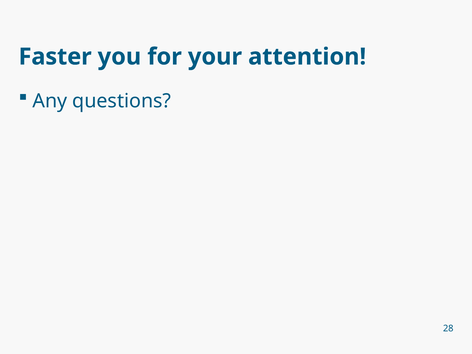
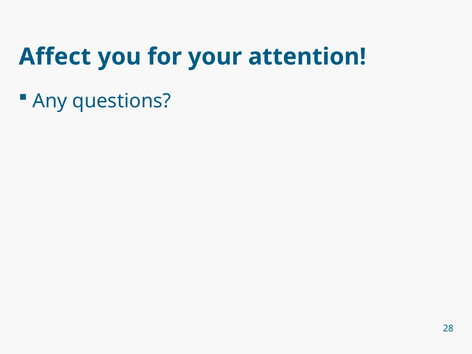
Faster: Faster -> Affect
